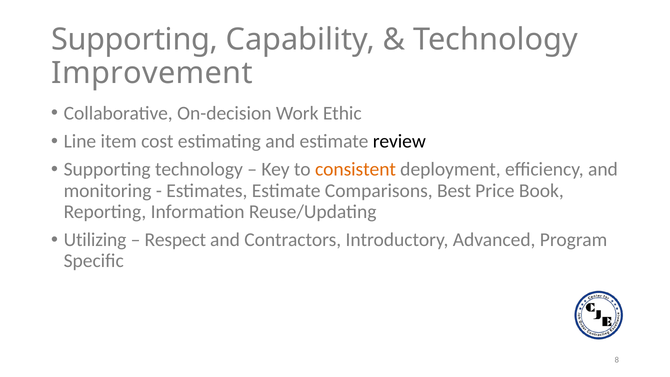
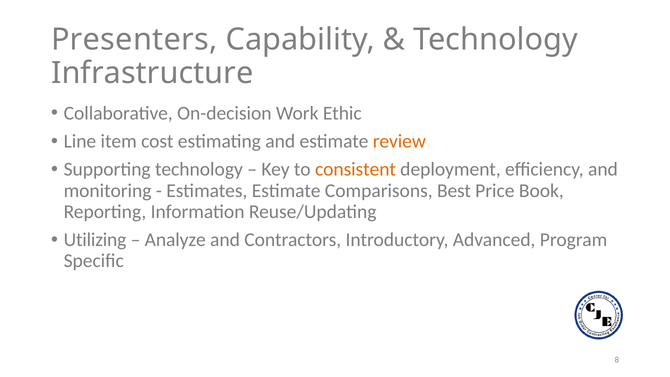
Supporting at (135, 40): Supporting -> Presenters
Improvement: Improvement -> Infrastructure
review colour: black -> orange
Respect: Respect -> Analyze
